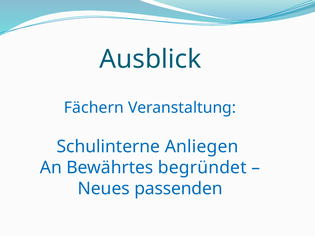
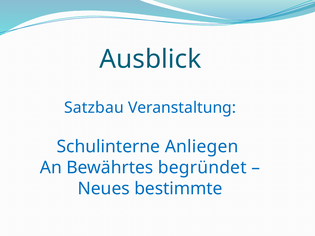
Fächern: Fächern -> Satzbau
passenden: passenden -> bestimmte
